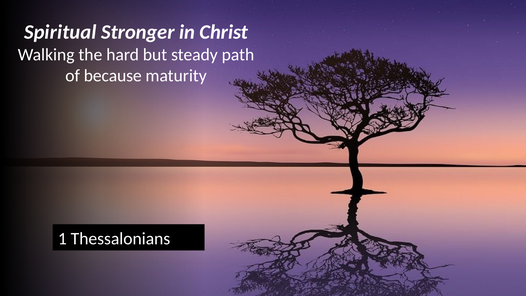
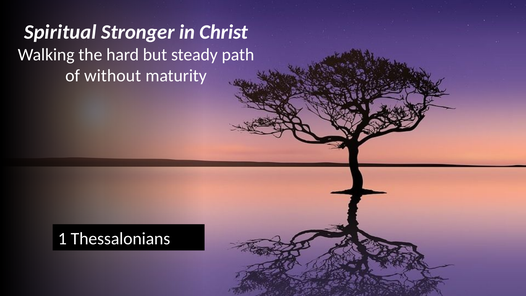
because: because -> without
